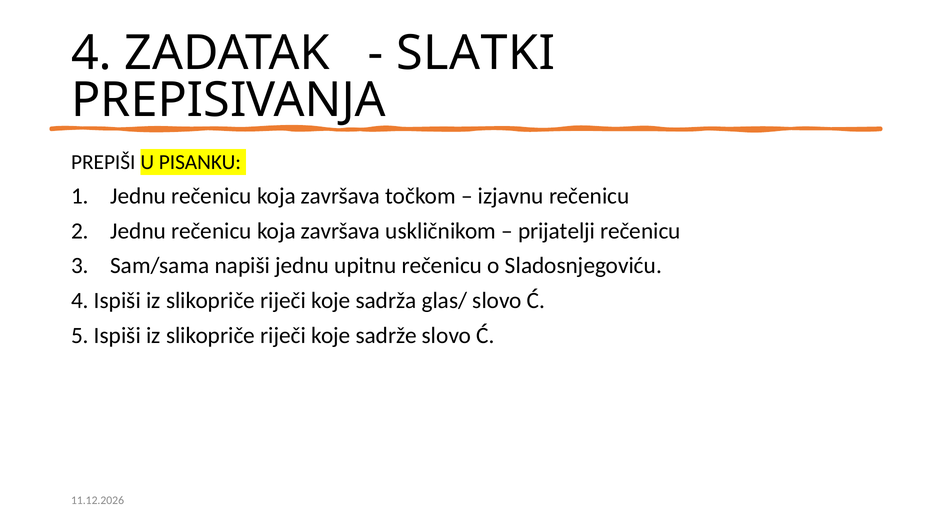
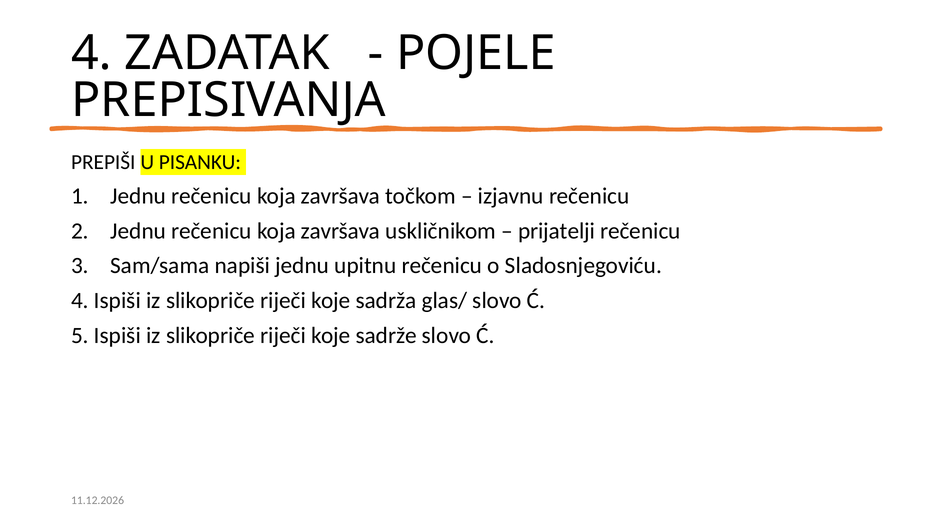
SLATKI: SLATKI -> POJELE
